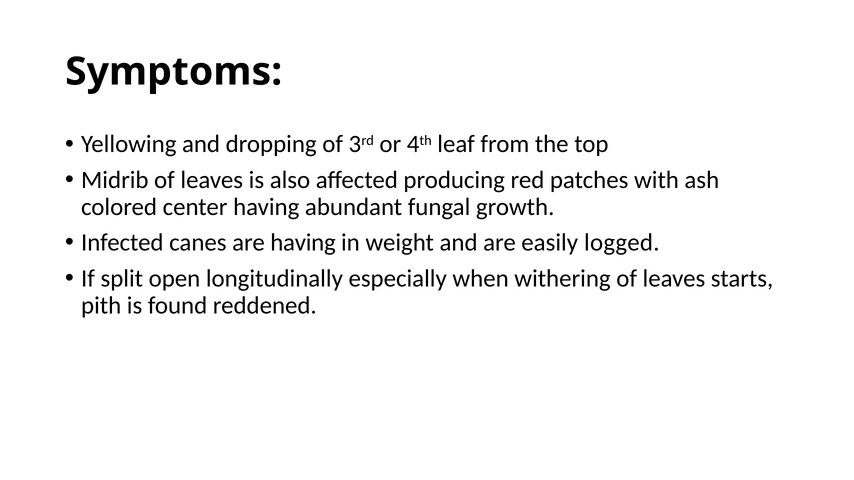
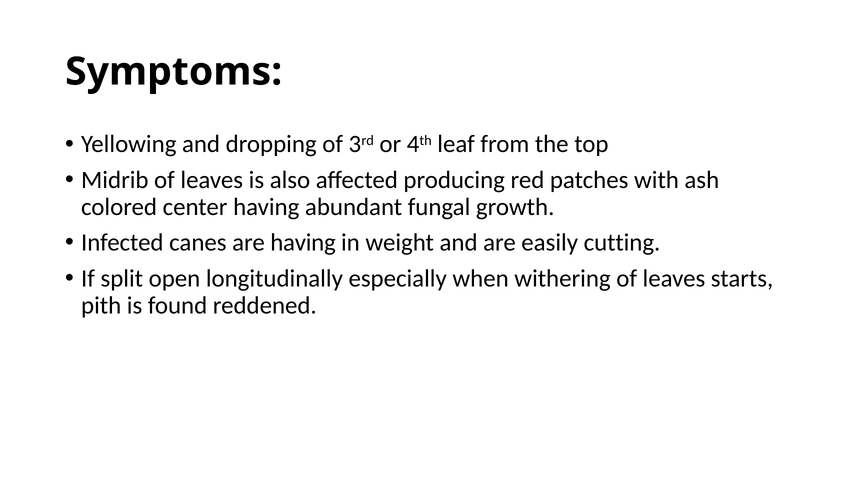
logged: logged -> cutting
